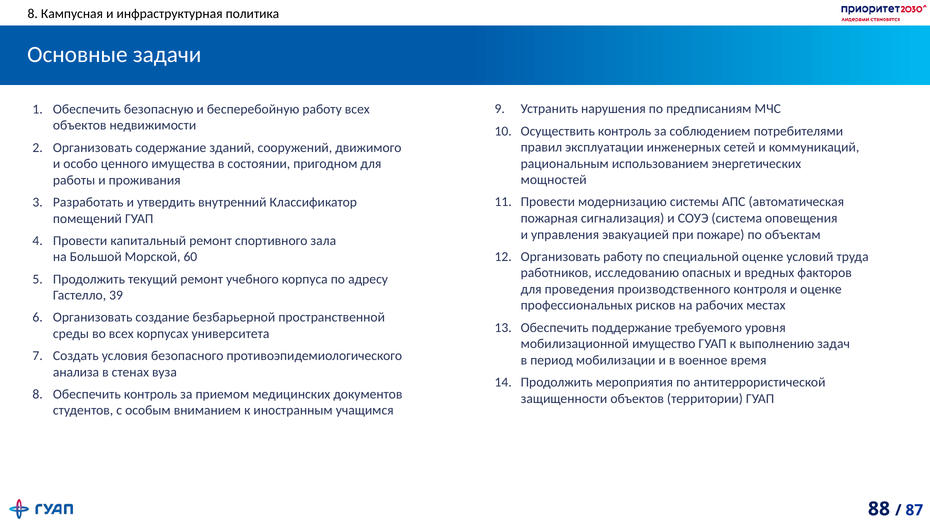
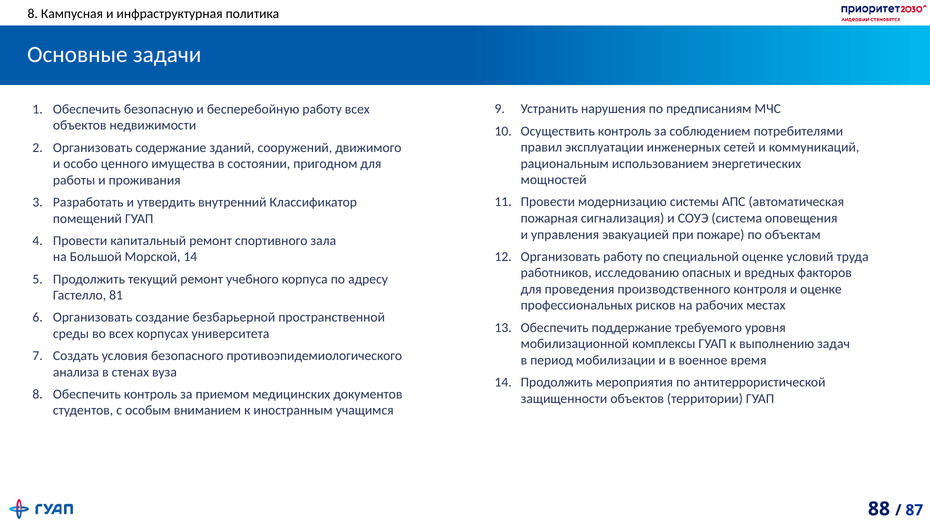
Морской 60: 60 -> 14
39: 39 -> 81
имущество: имущество -> комплексы
